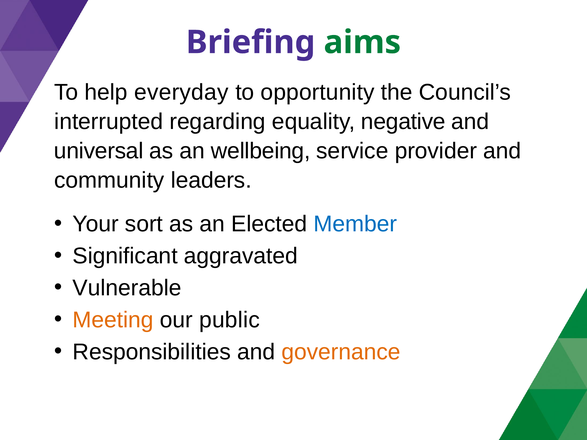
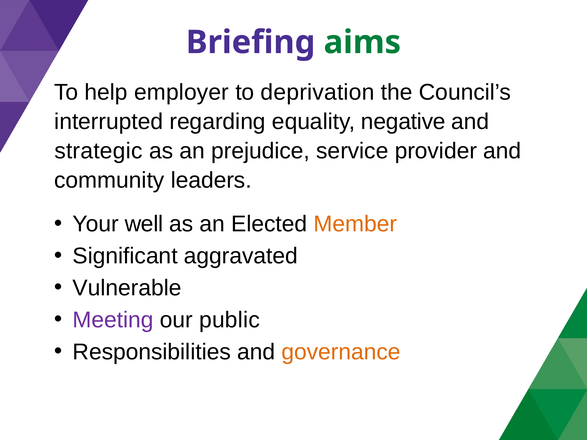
everyday: everyday -> employer
opportunity: opportunity -> deprivation
universal: universal -> strategic
wellbeing: wellbeing -> prejudice
sort: sort -> well
Member colour: blue -> orange
Meeting colour: orange -> purple
